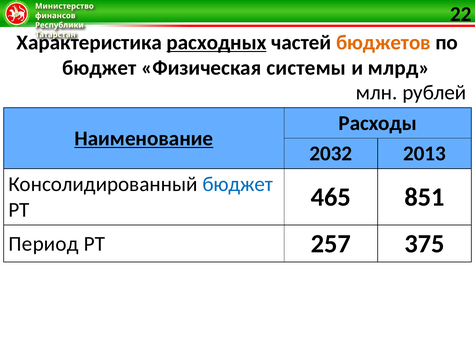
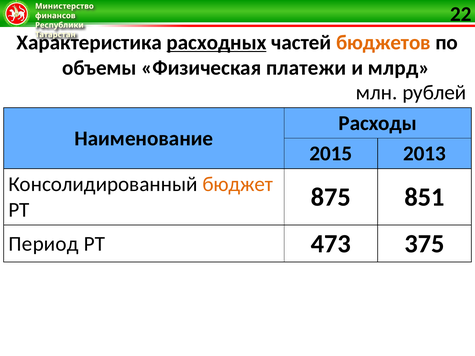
бюджет at (99, 68): бюджет -> объемы
системы: системы -> платежи
Наименование underline: present -> none
2032: 2032 -> 2015
бюджет at (238, 184) colour: blue -> orange
465: 465 -> 875
257: 257 -> 473
